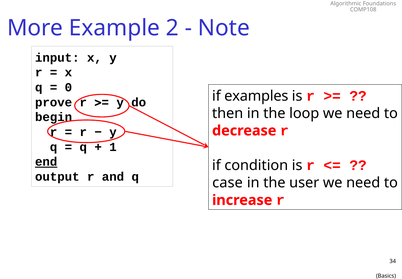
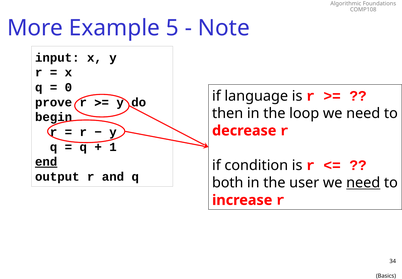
2: 2 -> 5
examples: examples -> language
case: case -> both
need at (363, 182) underline: none -> present
